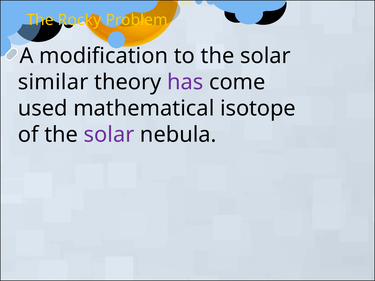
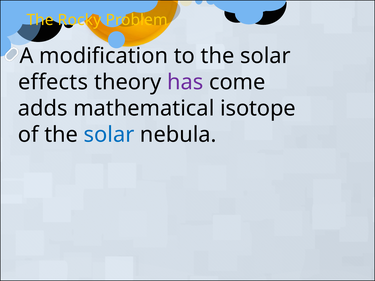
similar: similar -> effects
used: used -> adds
solar at (109, 135) colour: purple -> blue
